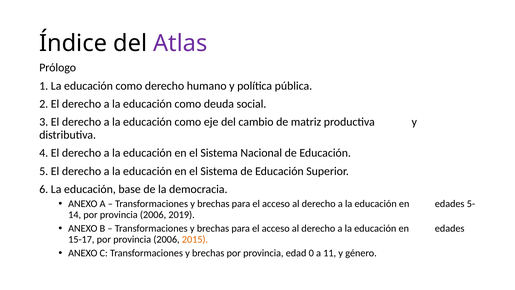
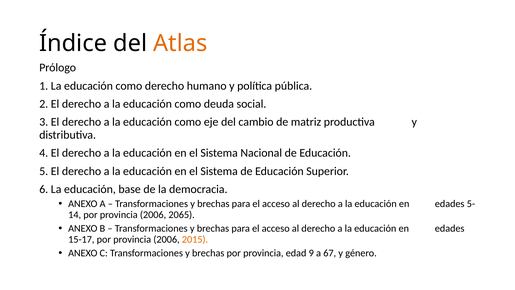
Atlas colour: purple -> orange
2019: 2019 -> 2065
0: 0 -> 9
11: 11 -> 67
